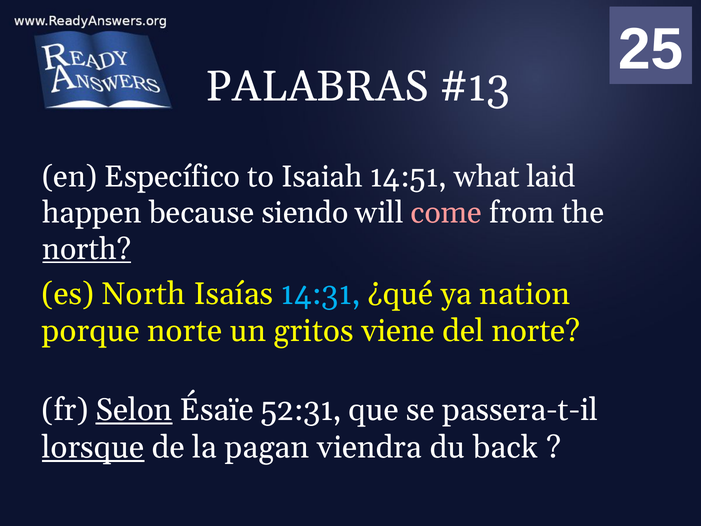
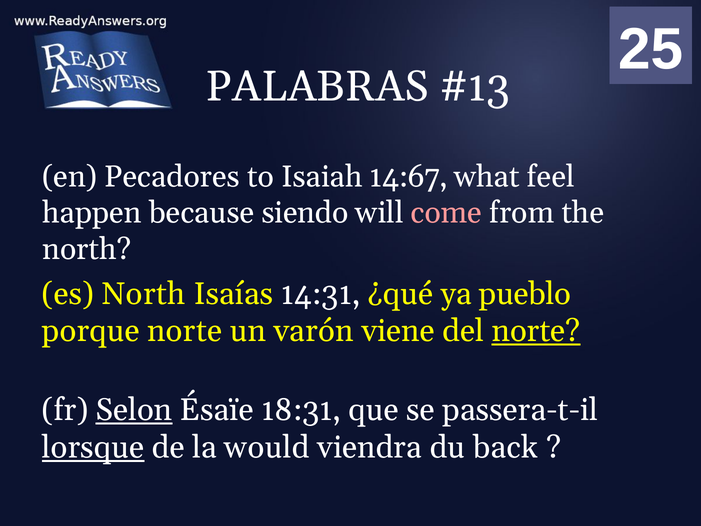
Específico: Específico -> Pecadores
14:51: 14:51 -> 14:67
laid: laid -> feel
north at (87, 249) underline: present -> none
14:31 colour: light blue -> white
nation: nation -> pueblo
gritos: gritos -> varón
norte at (536, 331) underline: none -> present
52:31: 52:31 -> 18:31
pagan: pagan -> would
